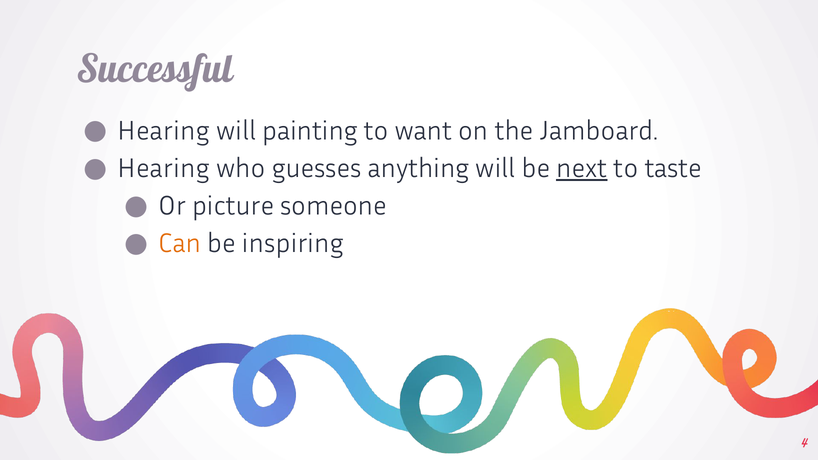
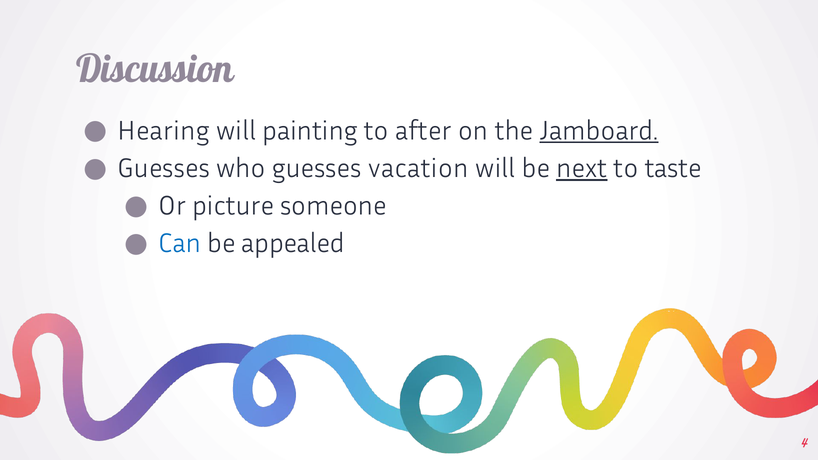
Successful: Successful -> Discussion
want: want -> after
Jamboard underline: none -> present
Hearing at (164, 168): Hearing -> Guesses
anything: anything -> vacation
Can colour: orange -> blue
inspiring: inspiring -> appealed
